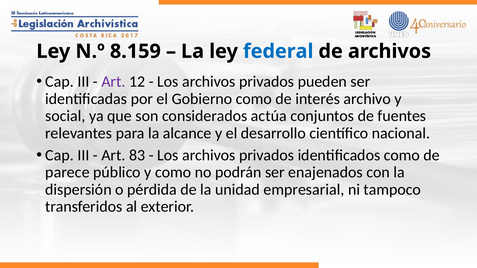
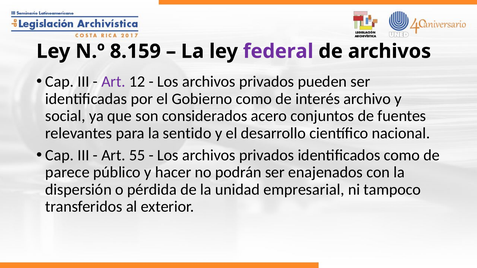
federal colour: blue -> purple
actúa: actúa -> acero
alcance: alcance -> sentido
83: 83 -> 55
y como: como -> hacer
